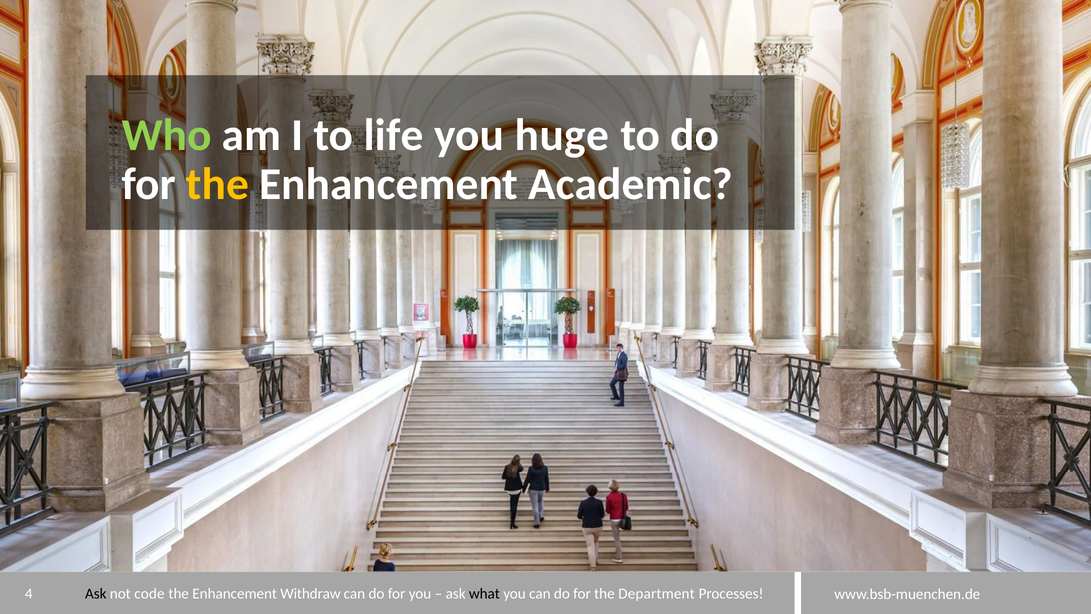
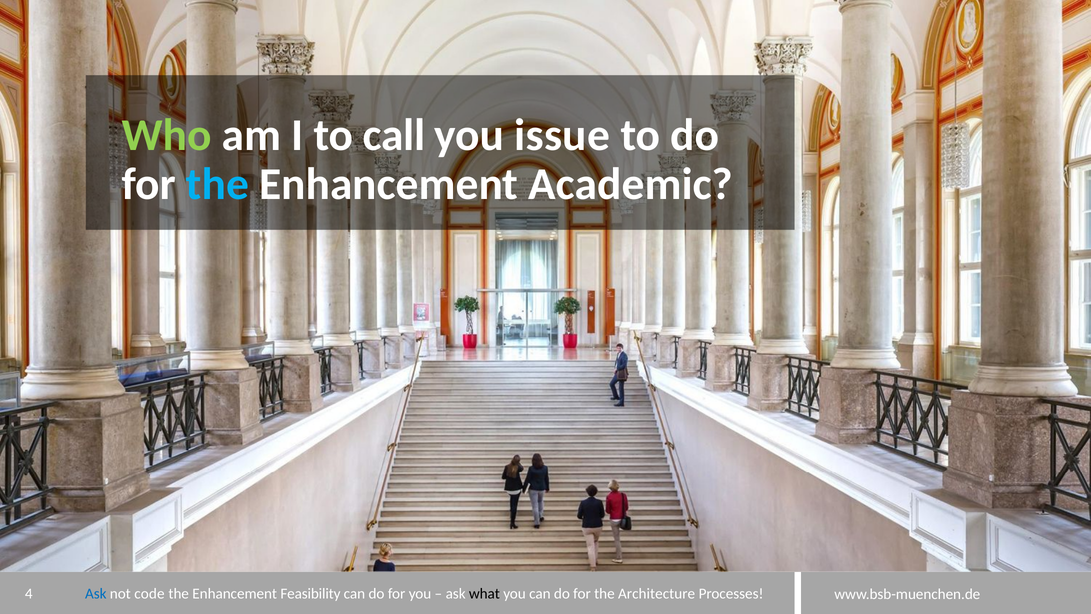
life: life -> call
huge: huge -> issue
the at (217, 184) colour: yellow -> light blue
Ask at (96, 594) colour: black -> blue
Withdraw: Withdraw -> Feasibility
Department: Department -> Architecture
